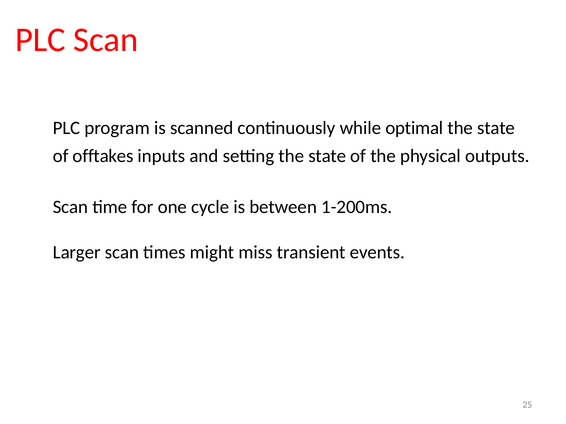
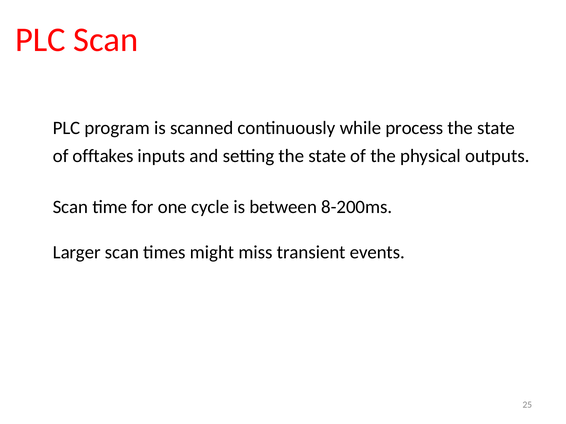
optimal: optimal -> process
1-200ms: 1-200ms -> 8-200ms
